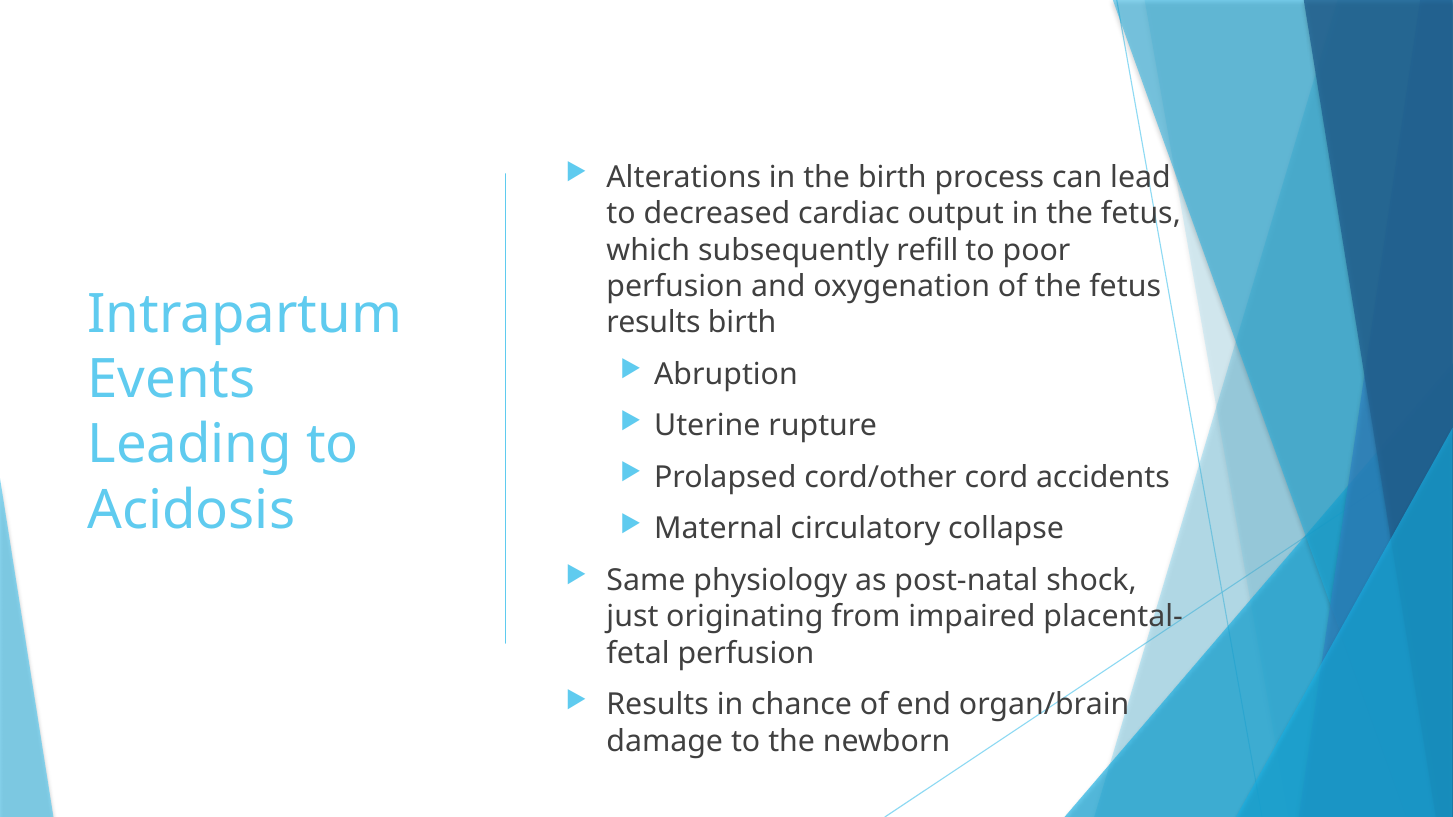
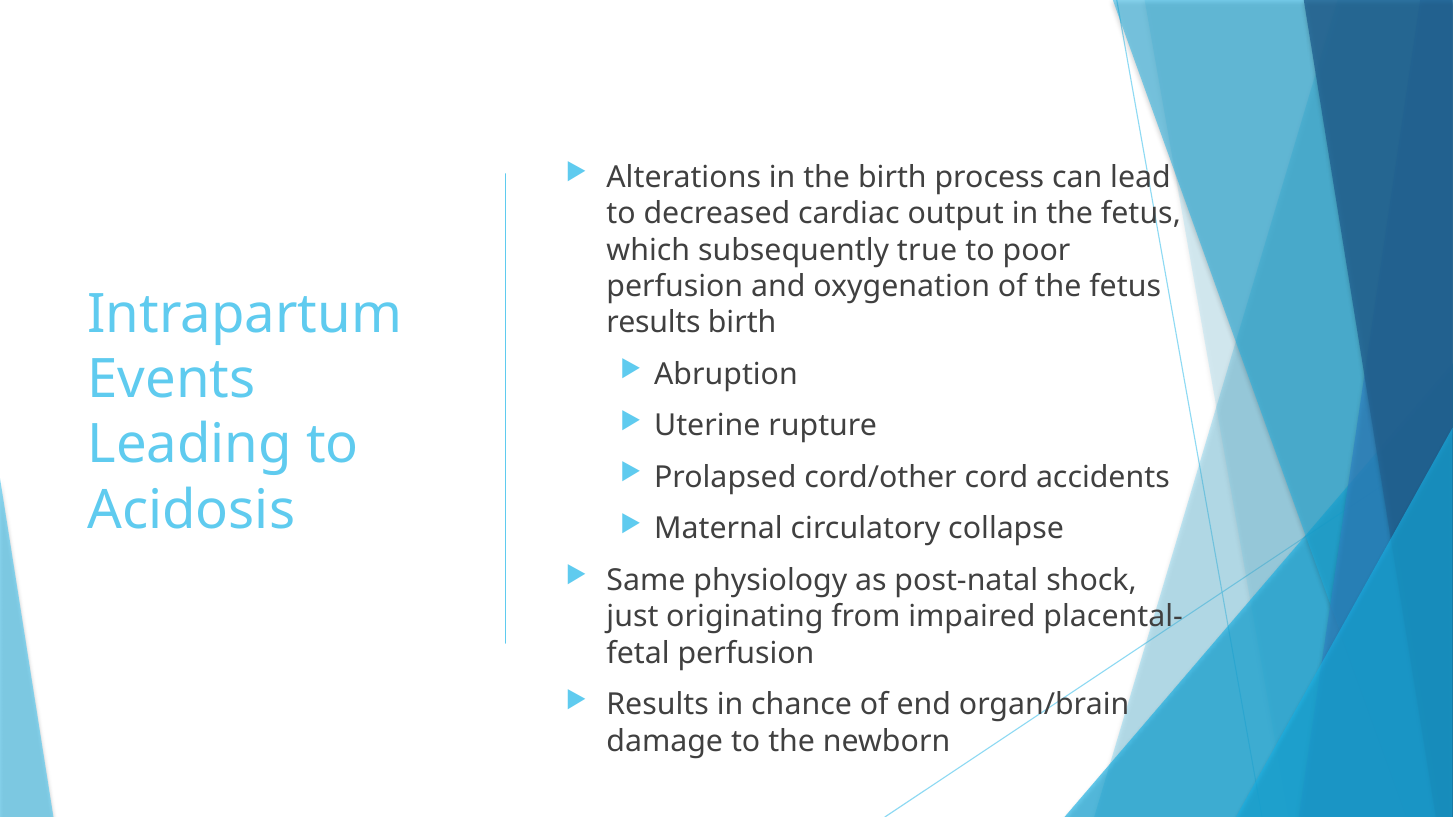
refill: refill -> true
